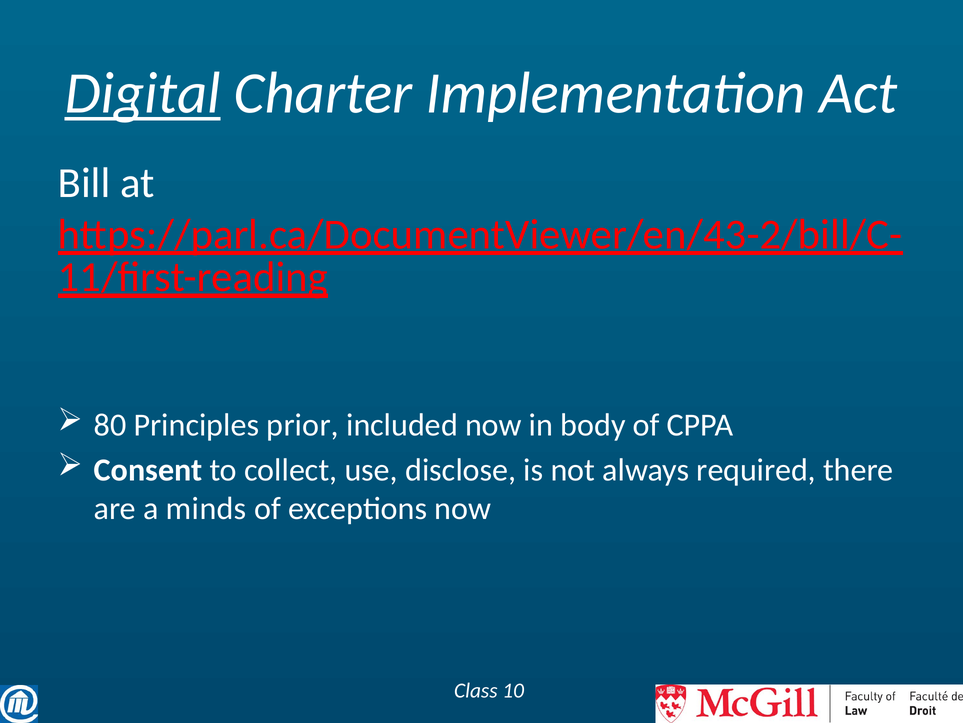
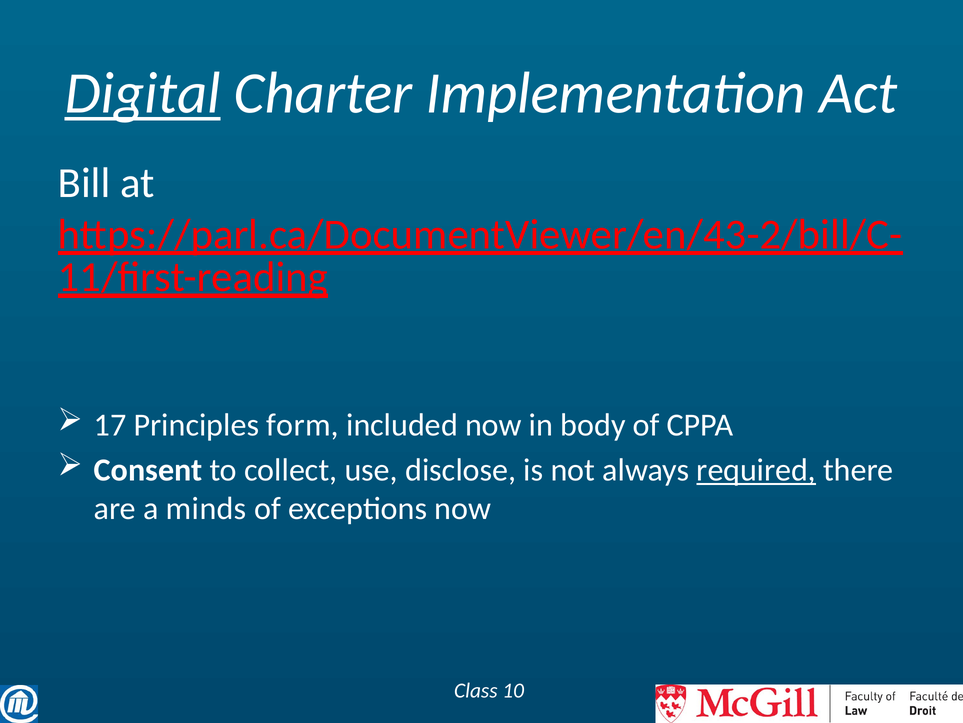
80: 80 -> 17
prior: prior -> form
required underline: none -> present
